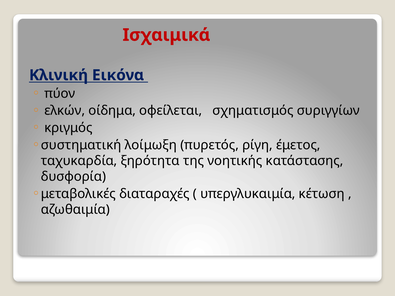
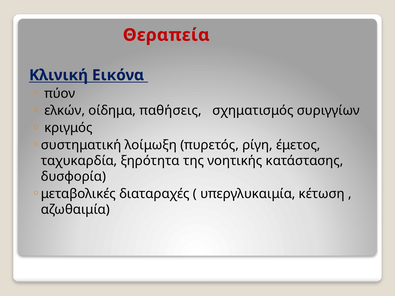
Ισχαιμικά: Ισχαιμικά -> Θεραπεία
οφείλεται: οφείλεται -> παθήσεις
